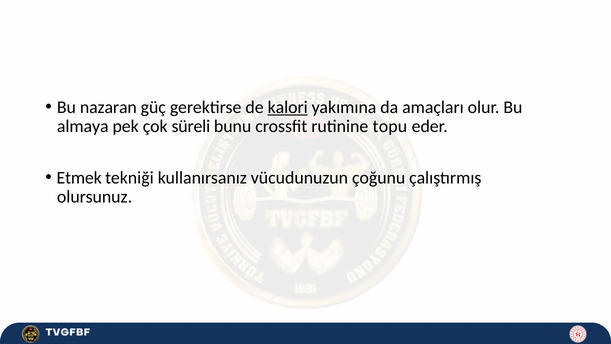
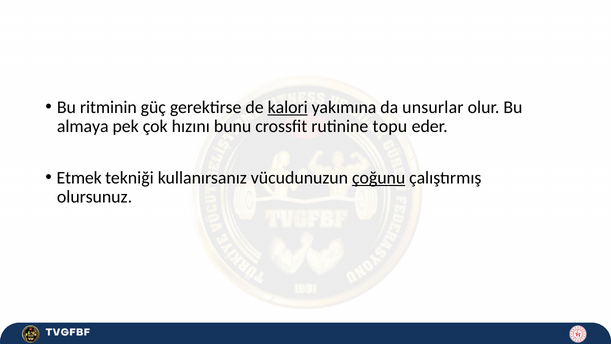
nazaran: nazaran -> ritminin
amaçları: amaçları -> unsurlar
süreli: süreli -> hızını
çoğunu underline: none -> present
